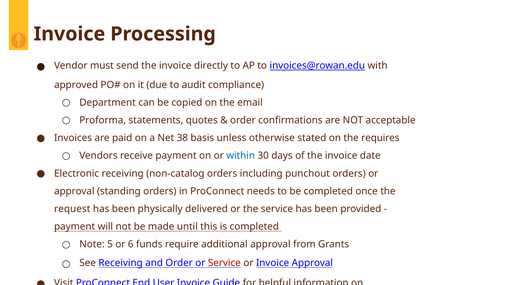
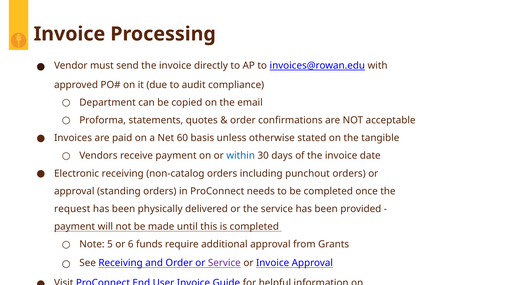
38: 38 -> 60
requires: requires -> tangible
Service at (224, 263) colour: red -> purple
